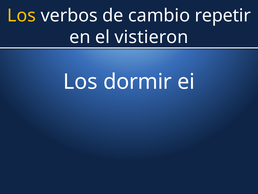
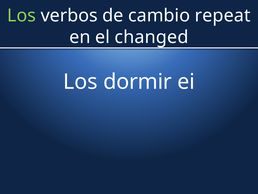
Los at (22, 16) colour: yellow -> light green
repetir: repetir -> repeat
vistieron: vistieron -> changed
